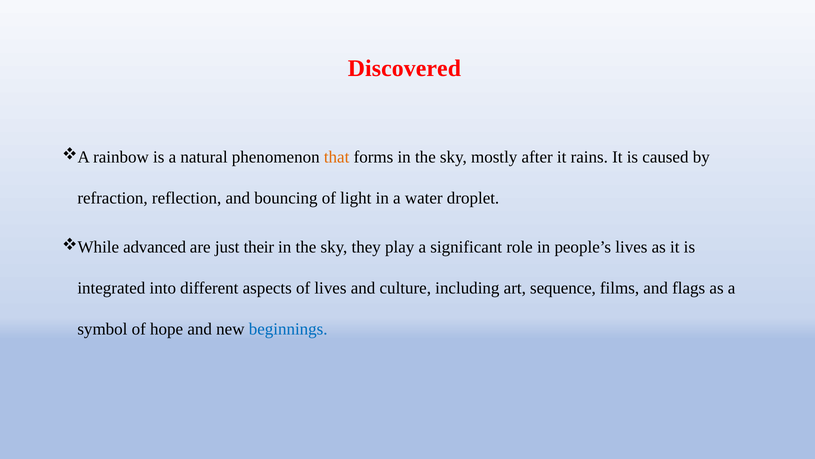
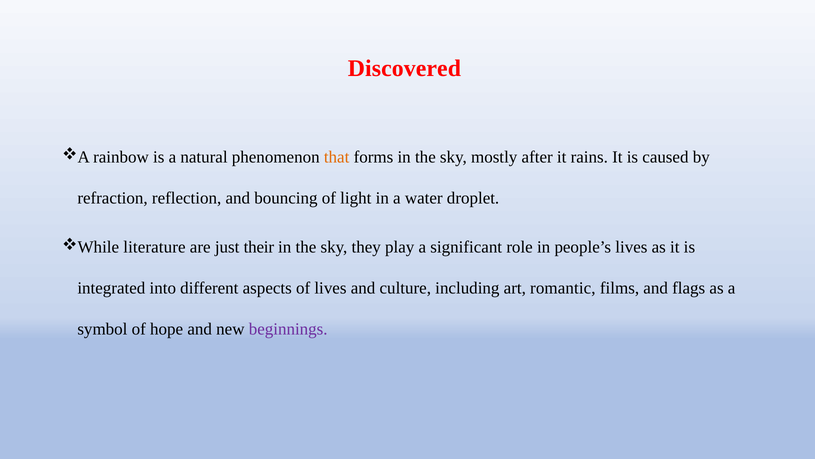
advanced: advanced -> literature
sequence: sequence -> romantic
beginnings colour: blue -> purple
